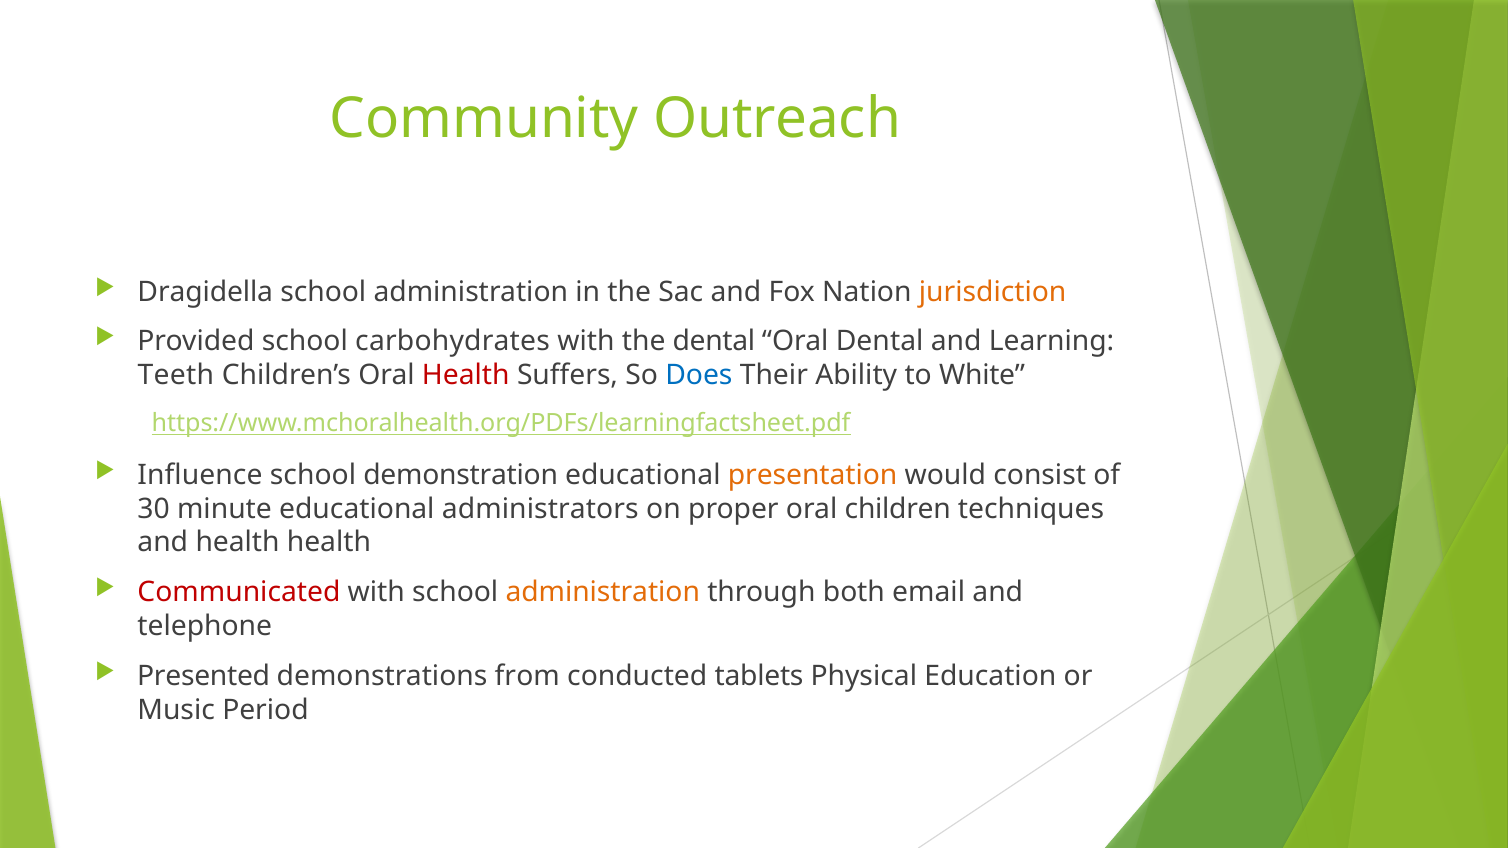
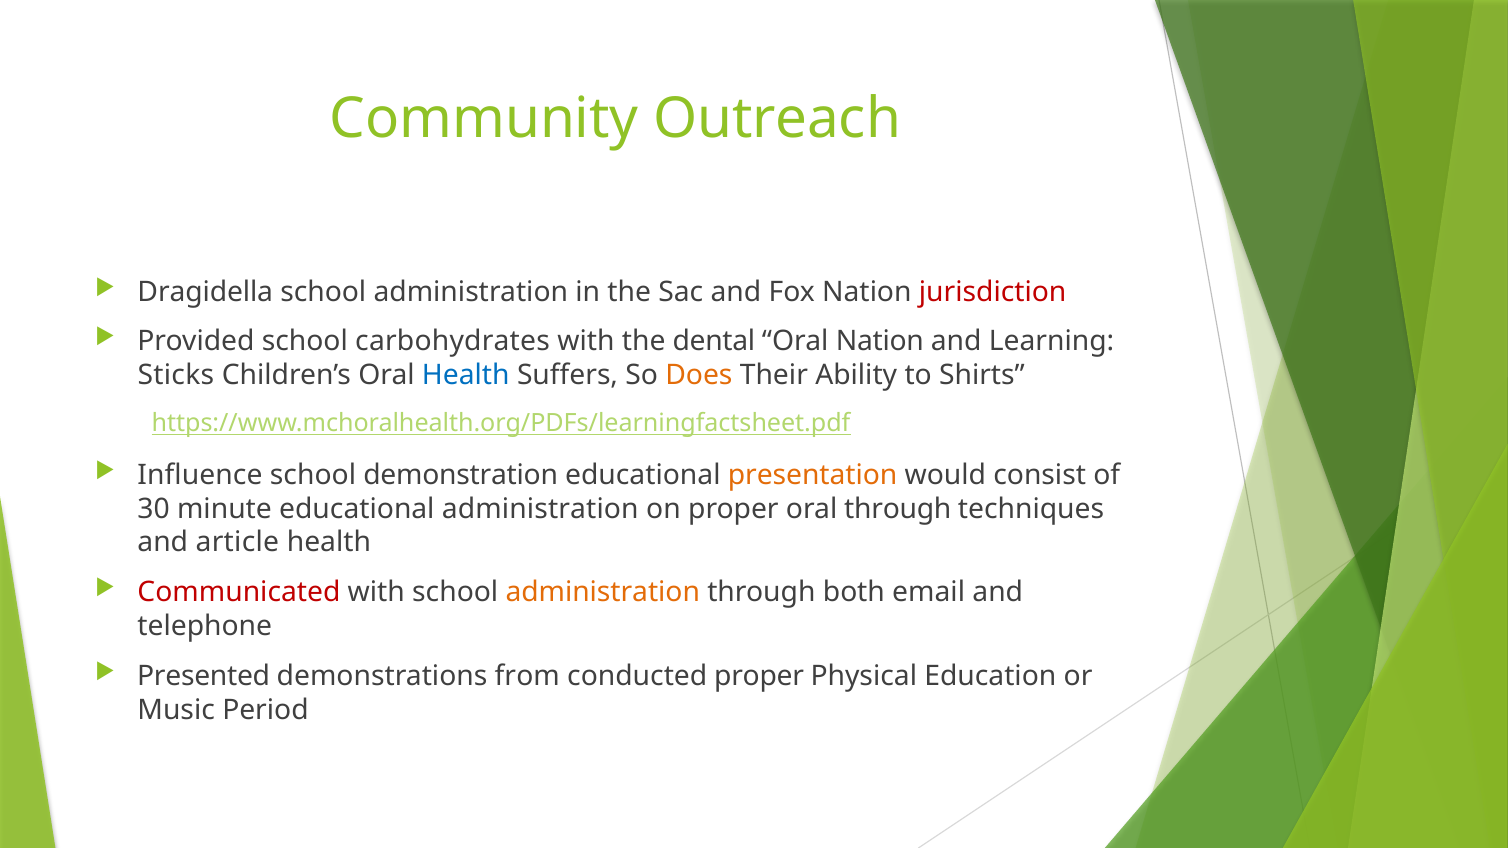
jurisdiction colour: orange -> red
Oral Dental: Dental -> Nation
Teeth: Teeth -> Sticks
Health at (466, 375) colour: red -> blue
Does colour: blue -> orange
White: White -> Shirts
educational administrators: administrators -> administration
oral children: children -> through
and health: health -> article
conducted tablets: tablets -> proper
